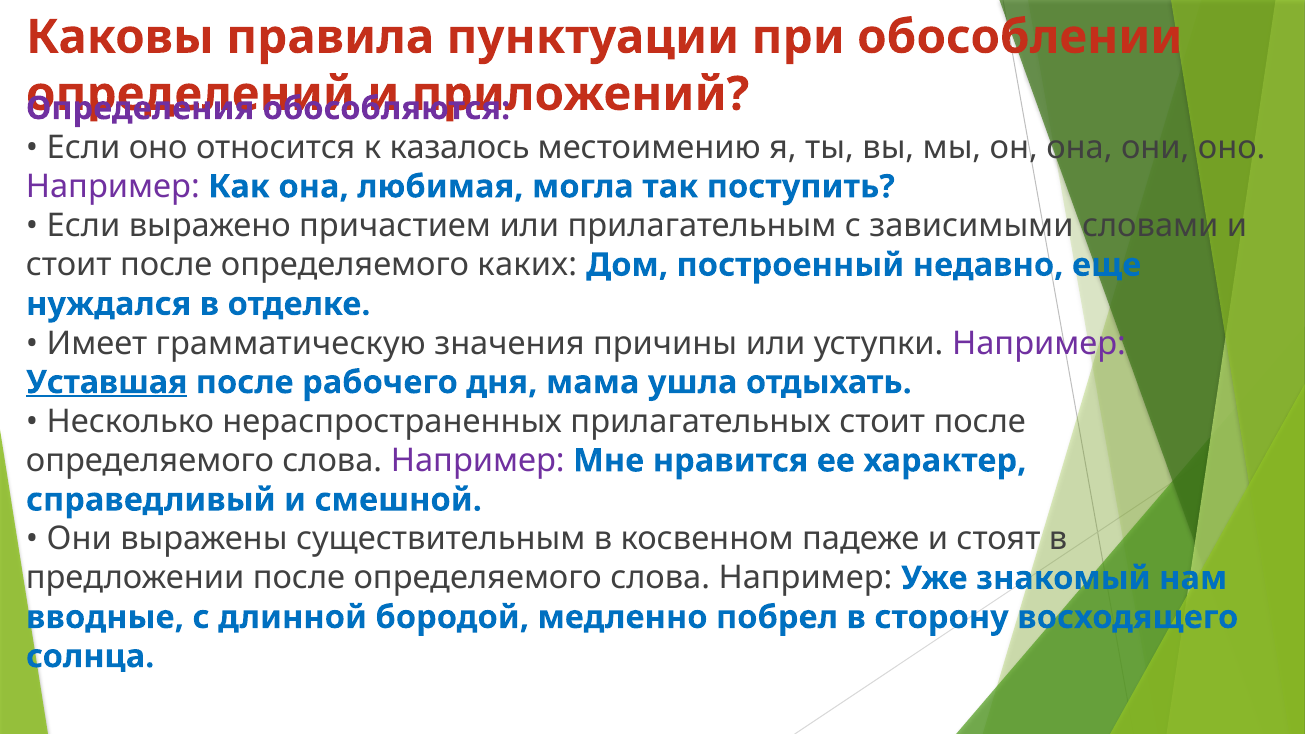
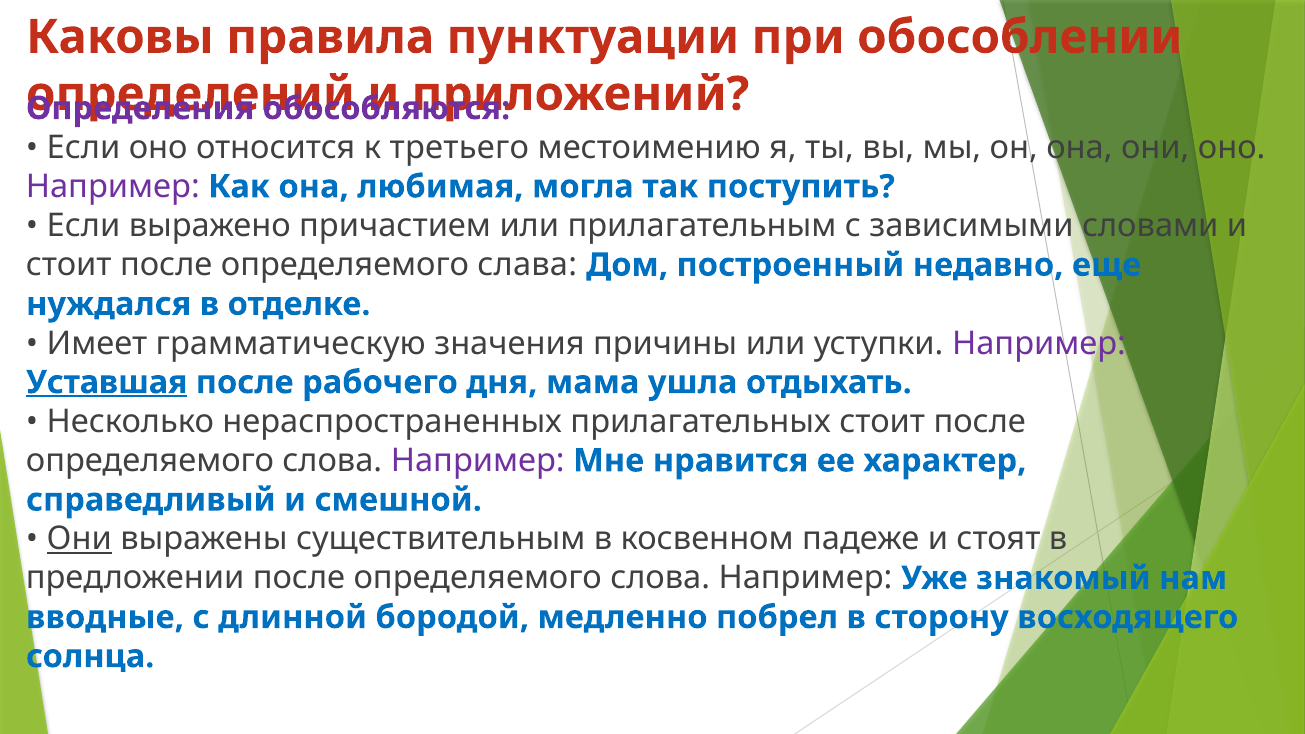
казалось: казалось -> третьего
каких: каких -> слава
Они at (79, 539) underline: none -> present
